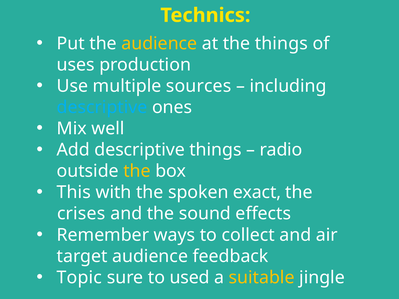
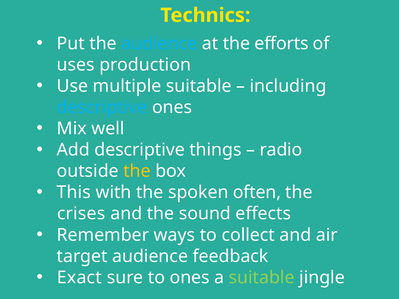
audience at (159, 44) colour: yellow -> light blue
the things: things -> efforts
multiple sources: sources -> suitable
exact: exact -> often
Topic: Topic -> Exact
to used: used -> ones
suitable at (262, 278) colour: yellow -> light green
